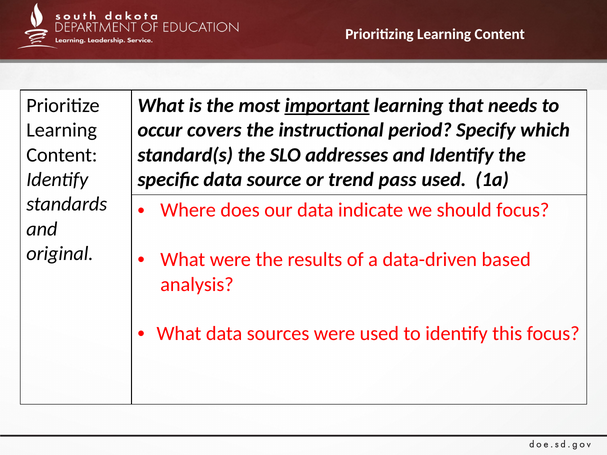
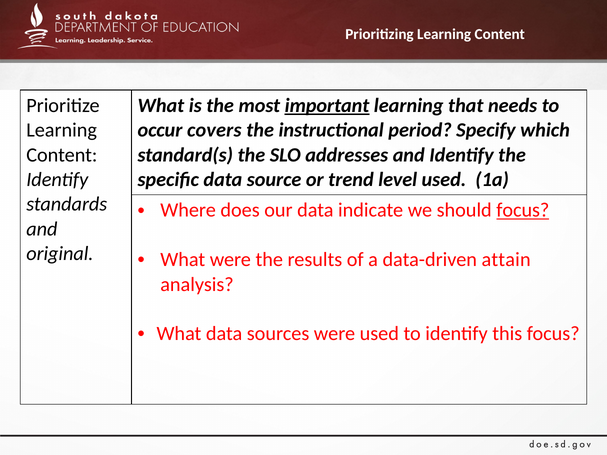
pass: pass -> level
focus at (523, 210) underline: none -> present
based: based -> attain
